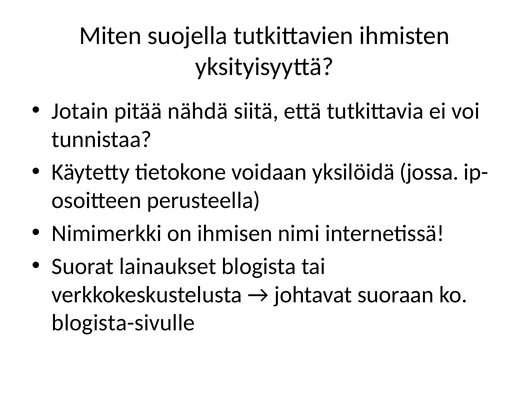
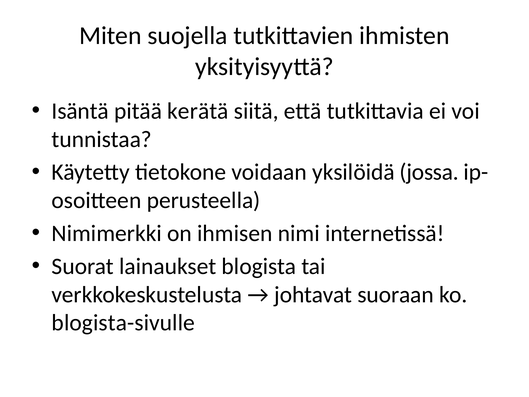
Jotain: Jotain -> Isäntä
nähdä: nähdä -> kerätä
